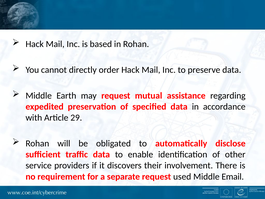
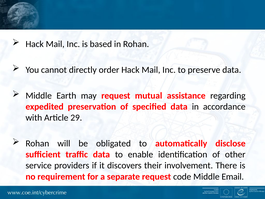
used: used -> code
